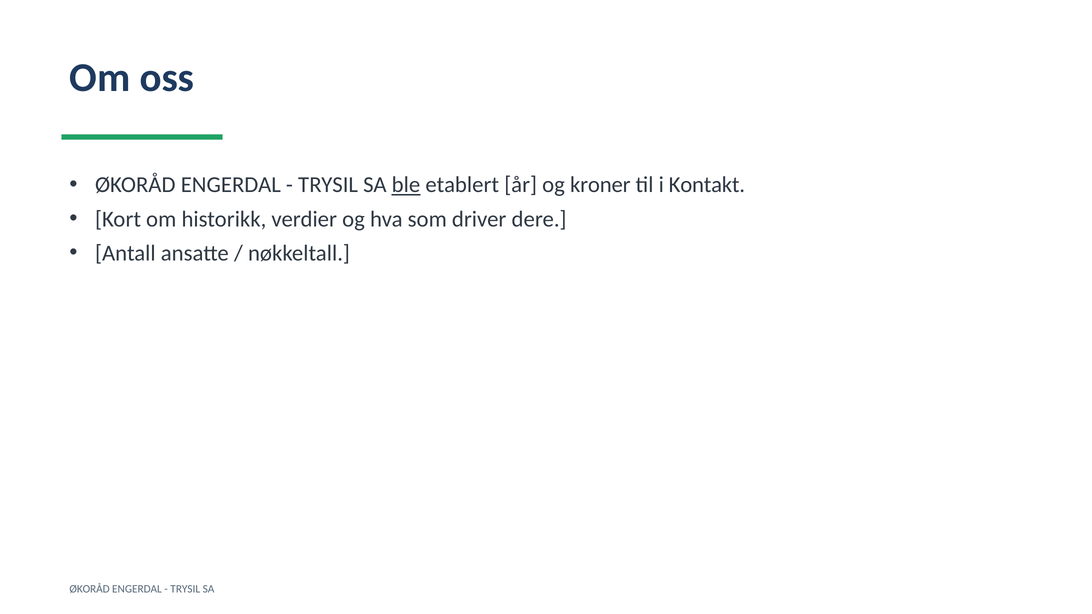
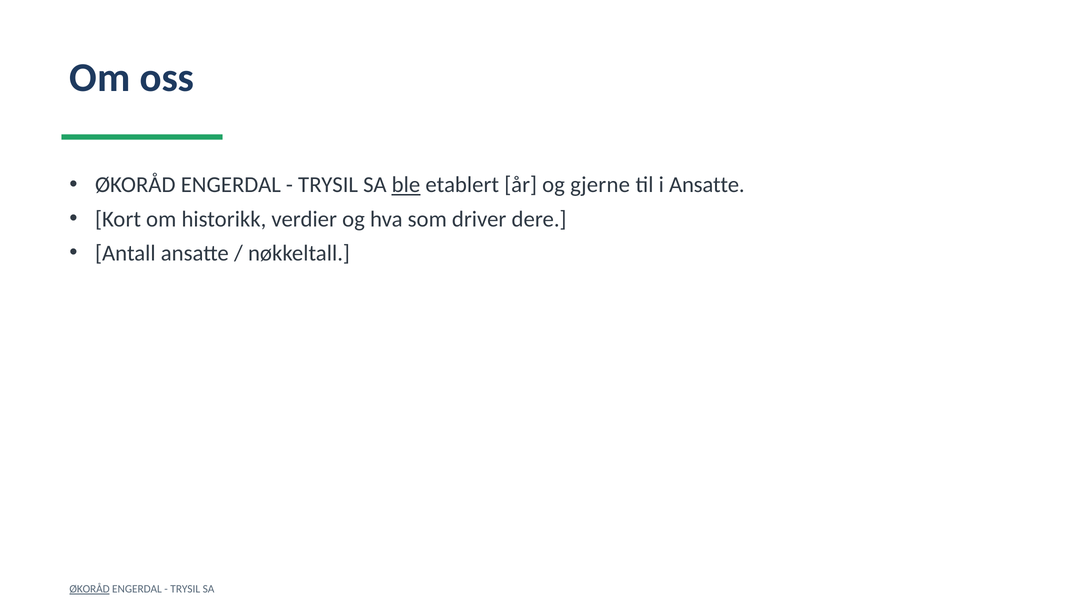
kroner: kroner -> gjerne
i Kontakt: Kontakt -> Ansatte
ØKORÅD at (90, 589) underline: none -> present
